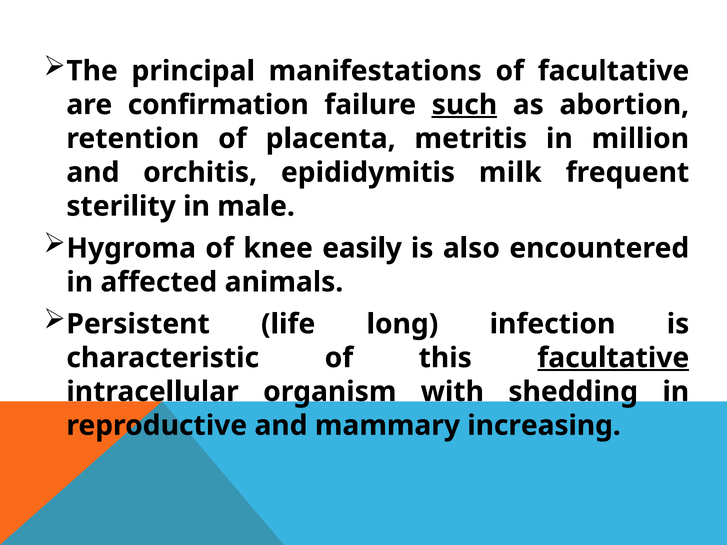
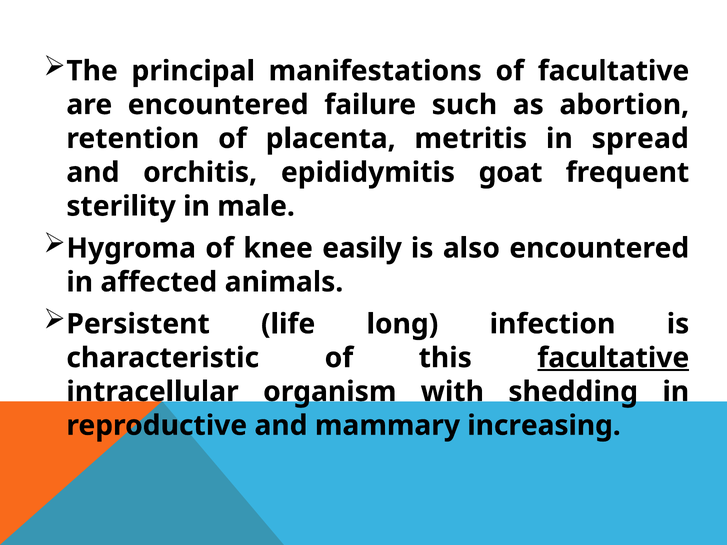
are confirmation: confirmation -> encountered
such underline: present -> none
million: million -> spread
milk: milk -> goat
